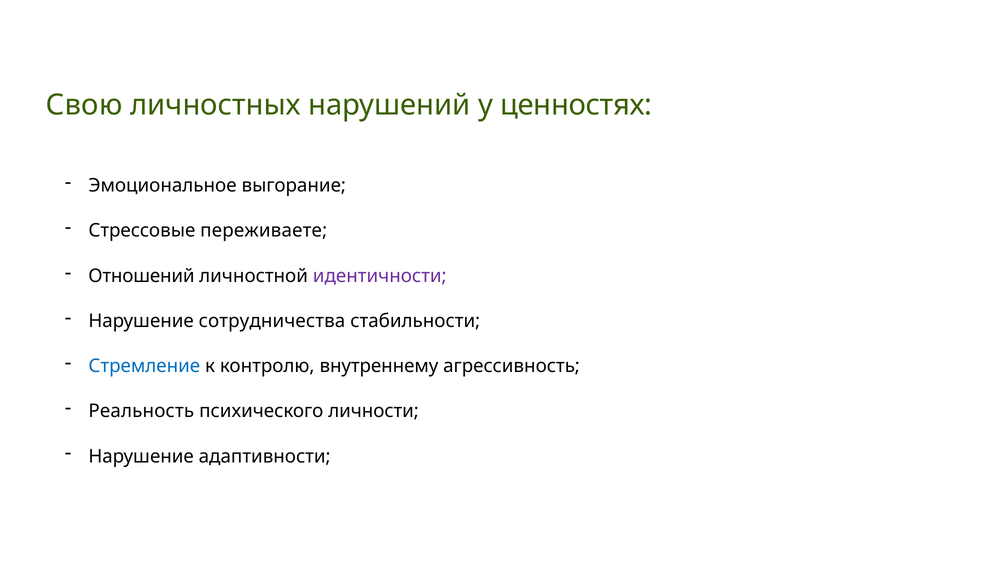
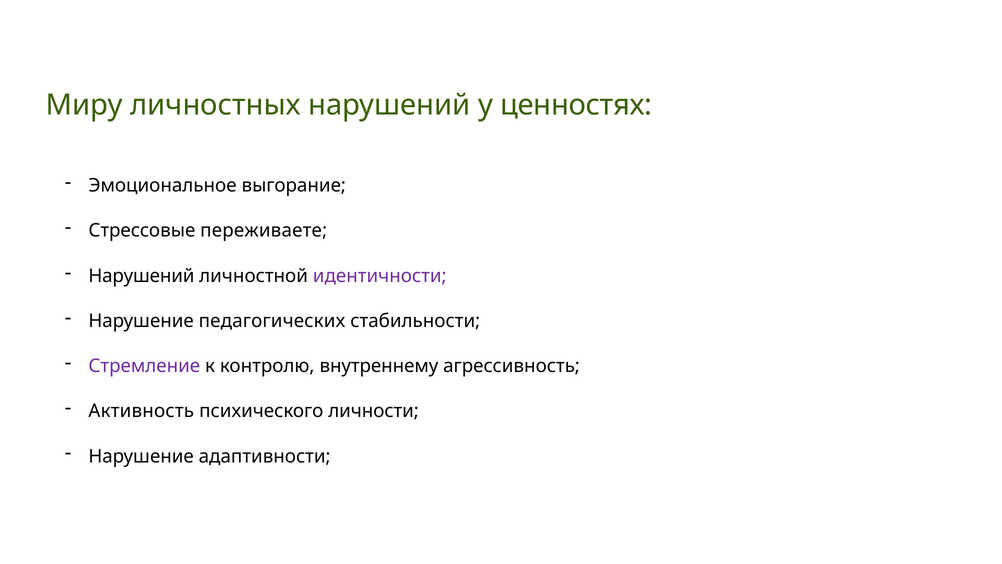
Свою: Свою -> Миру
Отношений at (141, 276): Отношений -> Нарушений
сотрудничества: сотрудничества -> педагогических
Стремление colour: blue -> purple
Реальность: Реальность -> Активность
